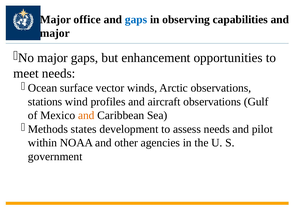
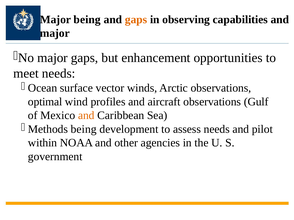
Major office: office -> being
gaps at (136, 20) colour: blue -> orange
stations: stations -> optimal
states at (84, 129): states -> being
